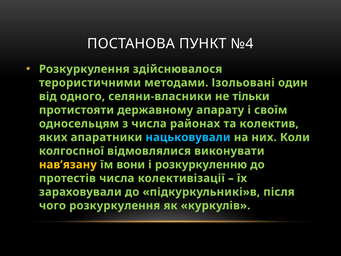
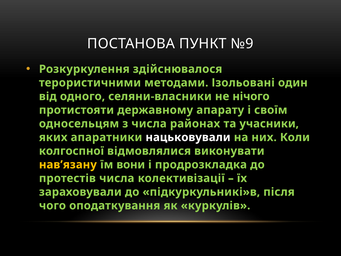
№4: №4 -> №9
тільки: тільки -> нічого
колектив: колектив -> учасники
нацьковували colour: light blue -> white
розкуркуленню: розкуркуленню -> продрозкладка
чого розкуркулення: розкуркулення -> оподаткування
